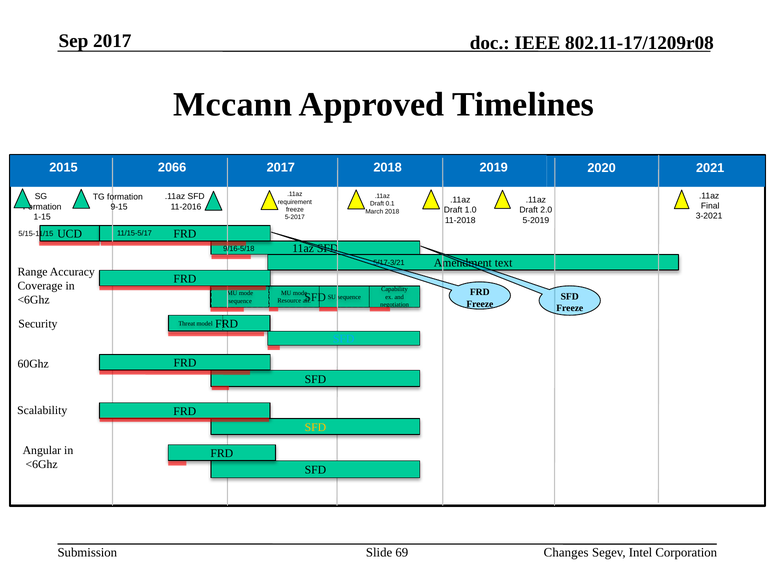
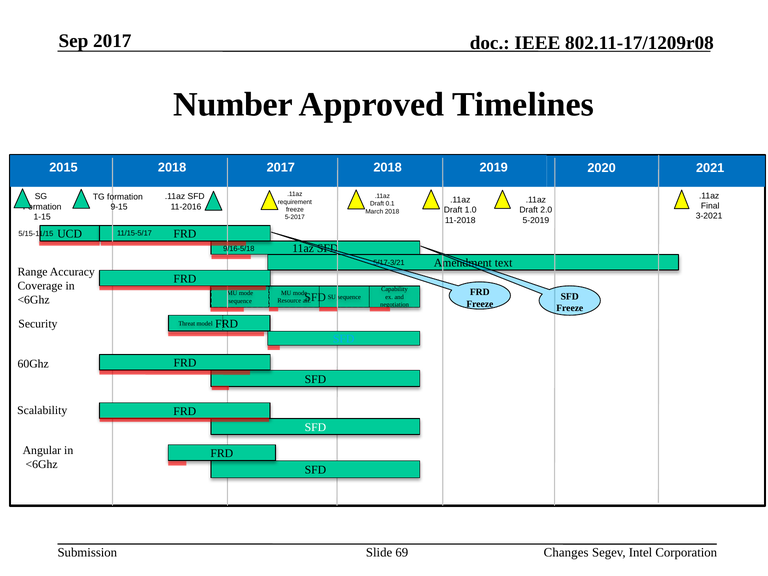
Mccann: Mccann -> Number
2066 at (172, 167): 2066 -> 2018
SFD at (315, 427) colour: yellow -> white
